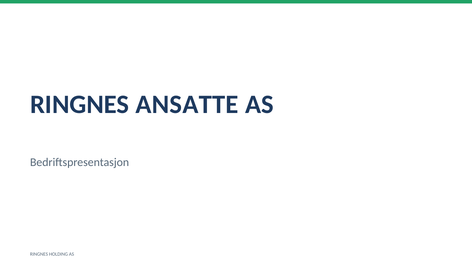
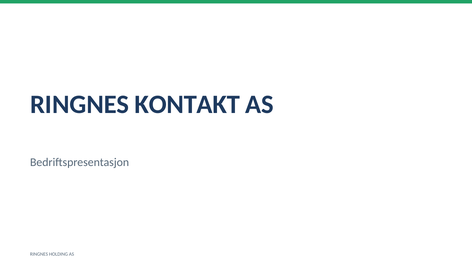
ANSATTE: ANSATTE -> KONTAKT
